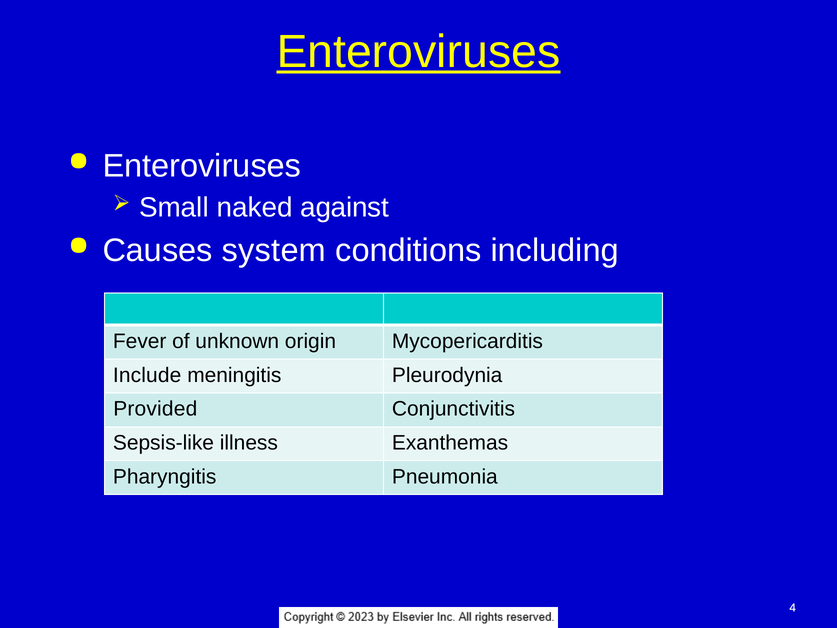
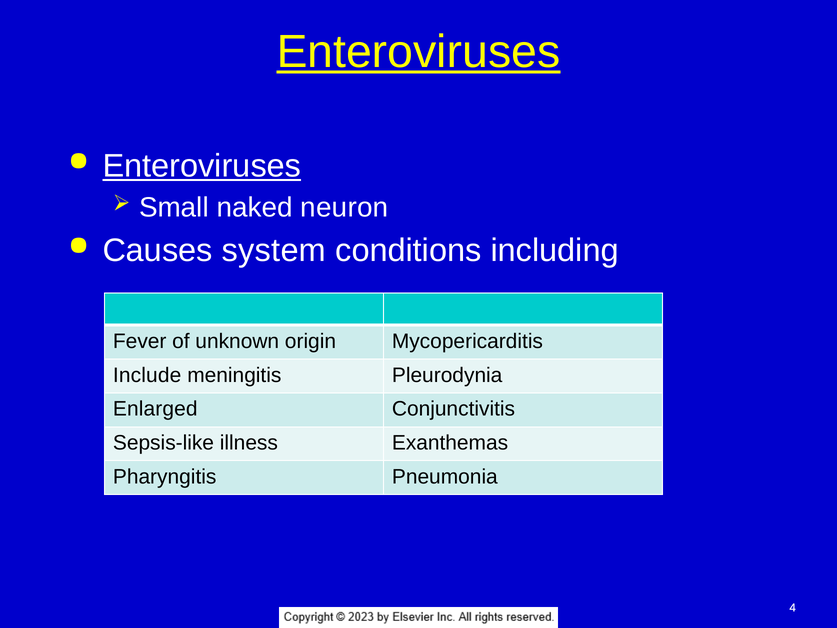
Enteroviruses at (202, 166) underline: none -> present
against: against -> neuron
Provided: Provided -> Enlarged
